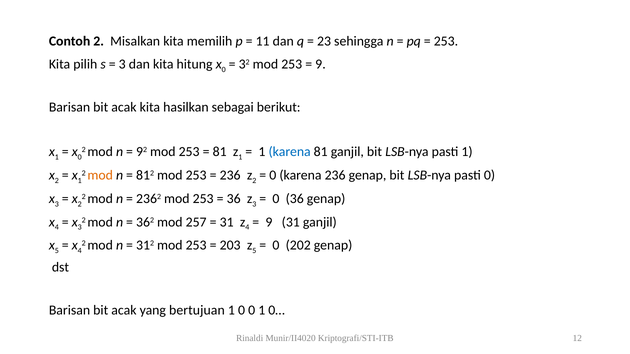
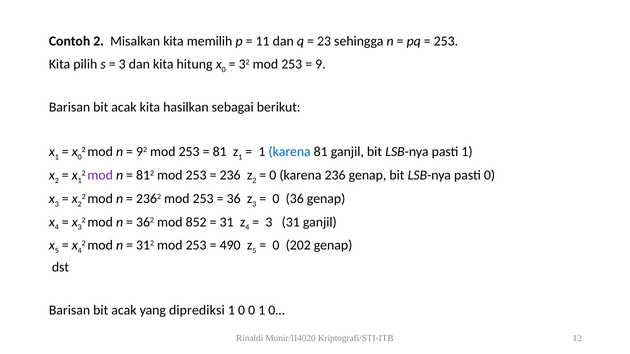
mod at (100, 175) colour: orange -> purple
257: 257 -> 852
9 at (269, 222): 9 -> 3
203: 203 -> 490
bertujuan: bertujuan -> diprediksi
